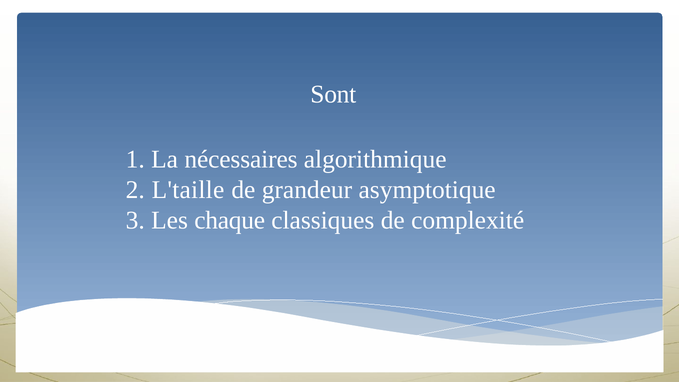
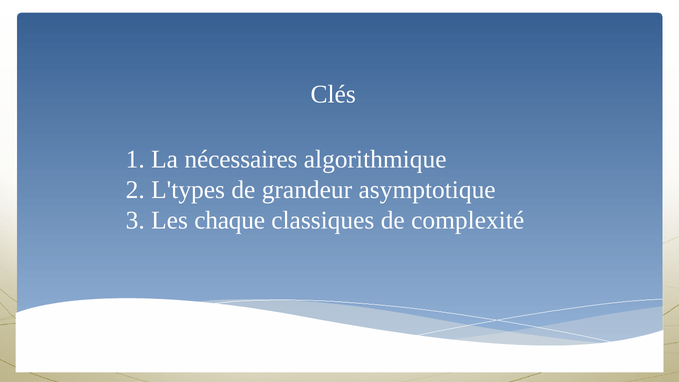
Sont: Sont -> Clés
L'taille: L'taille -> L'types
